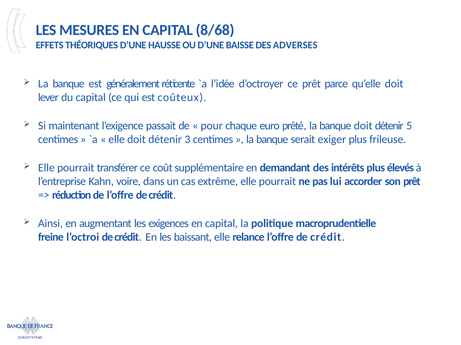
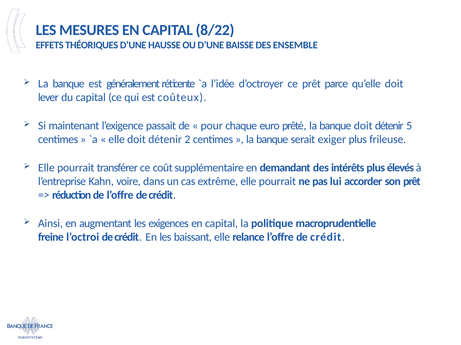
8/68: 8/68 -> 8/22
ADVERSES: ADVERSES -> ENSEMBLE
3: 3 -> 2
